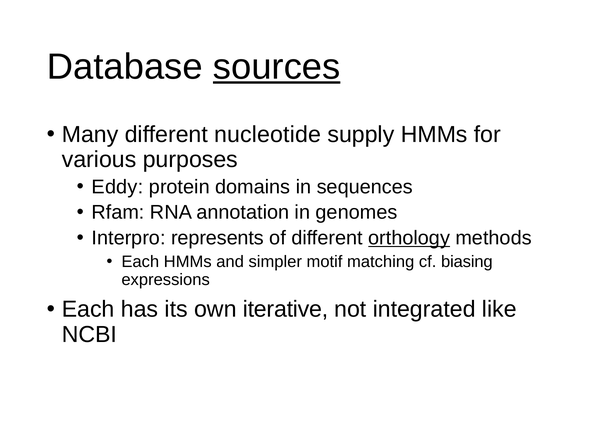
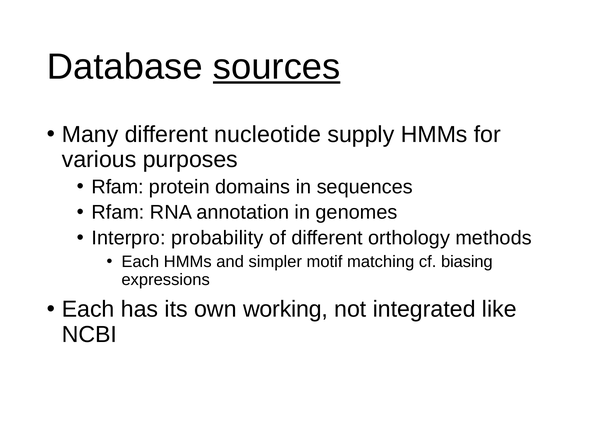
Eddy at (117, 187): Eddy -> Rfam
represents: represents -> probability
orthology underline: present -> none
iterative: iterative -> working
